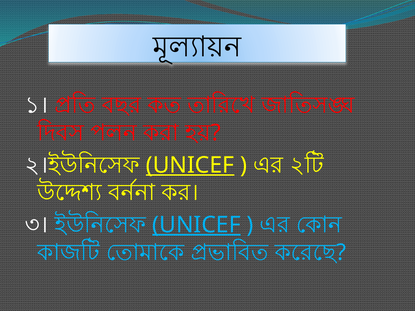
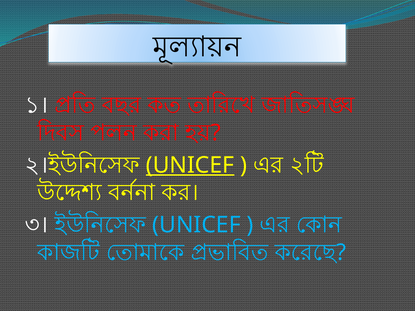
UNICEF at (196, 225) underline: present -> none
